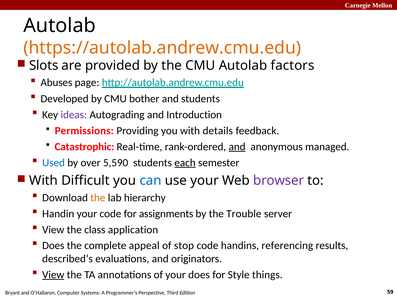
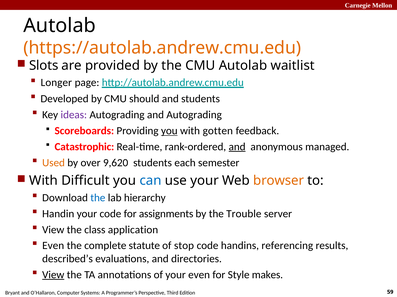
factors: factors -> waitlist
Abuses: Abuses -> Longer
bother: bother -> should
and Introduction: Introduction -> Autograding
Permissions: Permissions -> Scoreboards
you at (169, 131) underline: none -> present
details: details -> gotten
Used colour: blue -> orange
5,590: 5,590 -> 9,620
each underline: present -> none
browser colour: purple -> orange
the at (98, 198) colour: orange -> blue
Does at (53, 246): Does -> Even
appeal: appeal -> statute
originators: originators -> directories
your does: does -> even
things: things -> makes
